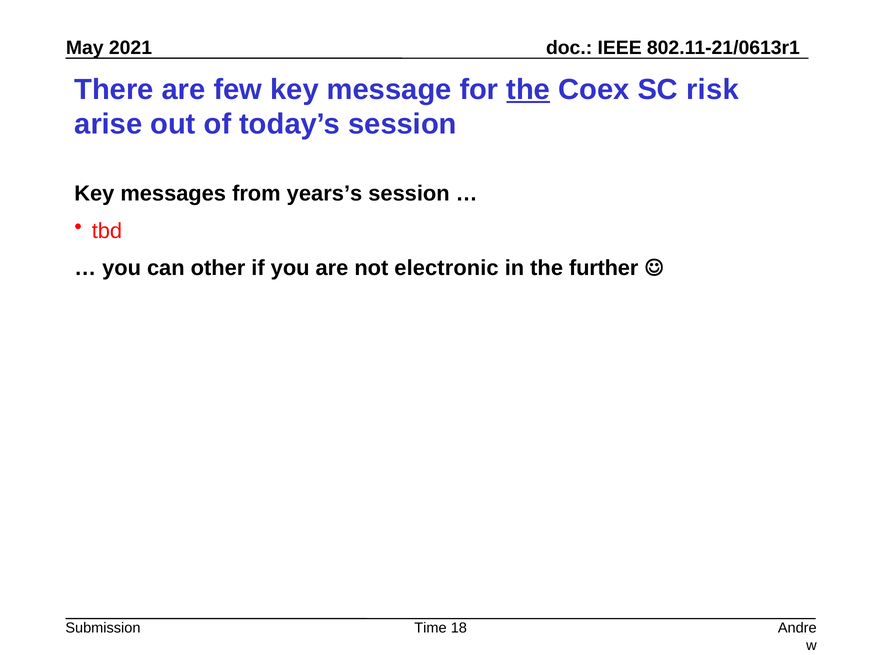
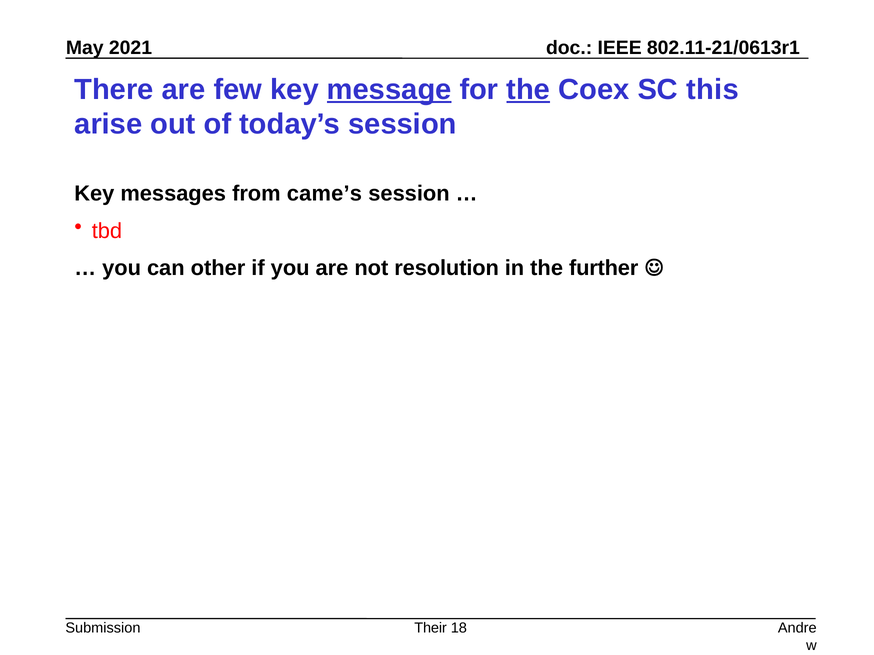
message underline: none -> present
risk: risk -> this
years’s: years’s -> came’s
electronic: electronic -> resolution
Time: Time -> Their
